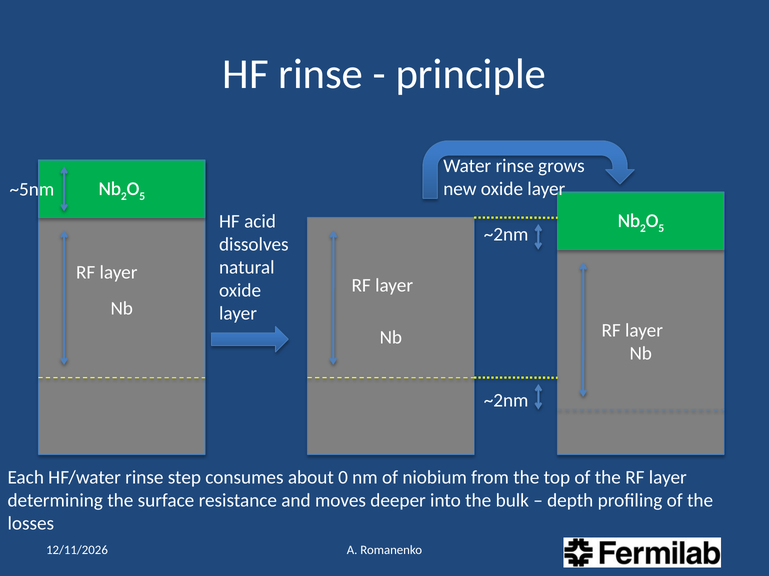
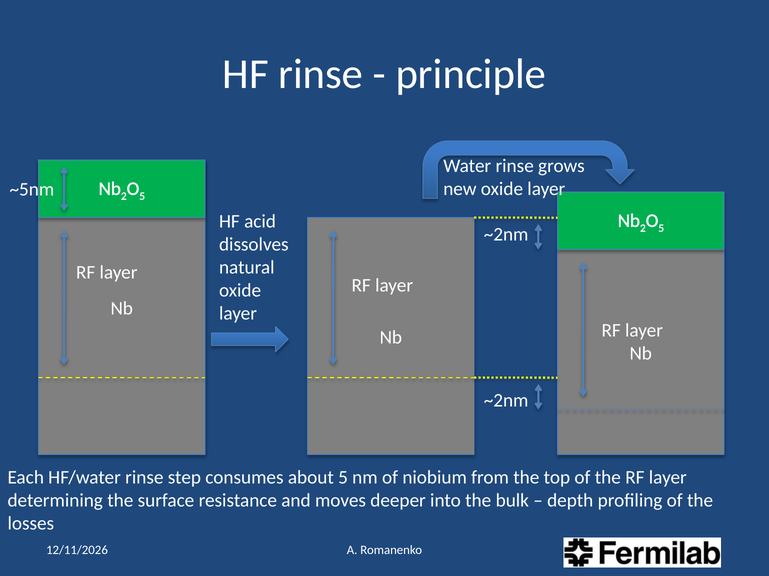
about 0: 0 -> 5
